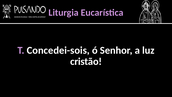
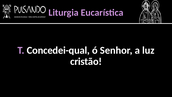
Concedei-sois: Concedei-sois -> Concedei-qual
